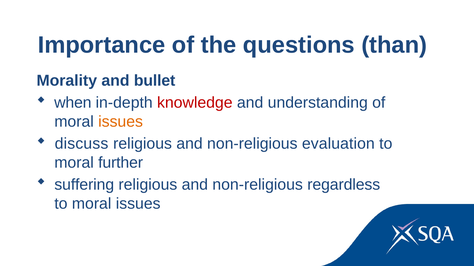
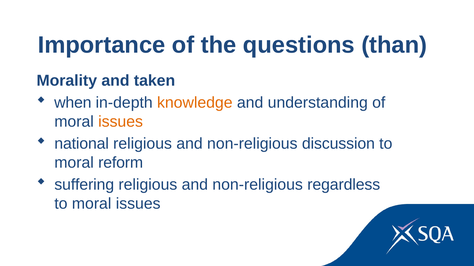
bullet: bullet -> taken
knowledge colour: red -> orange
discuss: discuss -> national
evaluation: evaluation -> discussion
further: further -> reform
